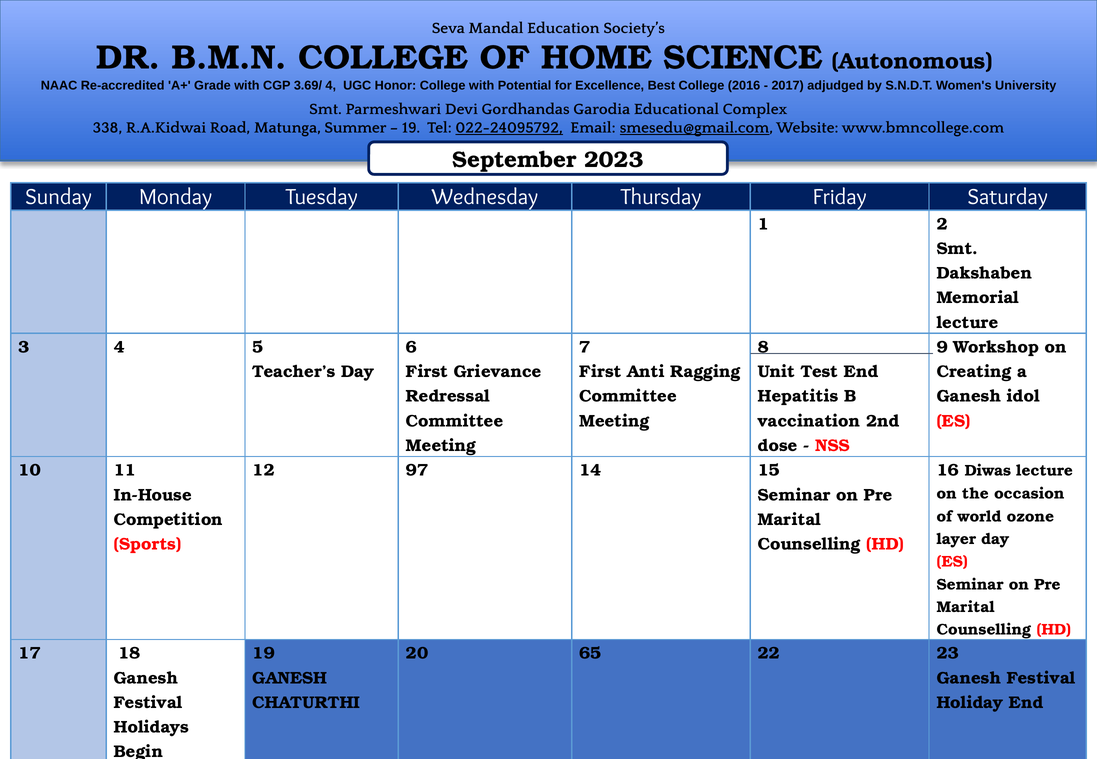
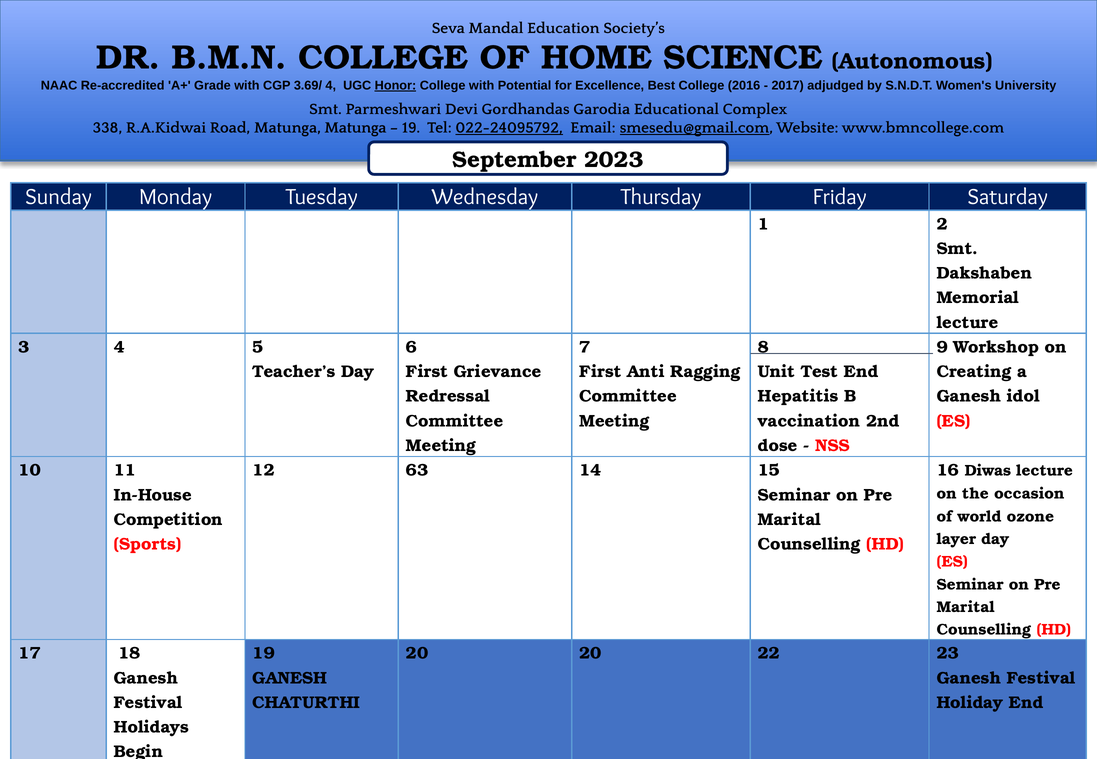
Honor underline: none -> present
Matunga Summer: Summer -> Matunga
97: 97 -> 63
20 65: 65 -> 20
